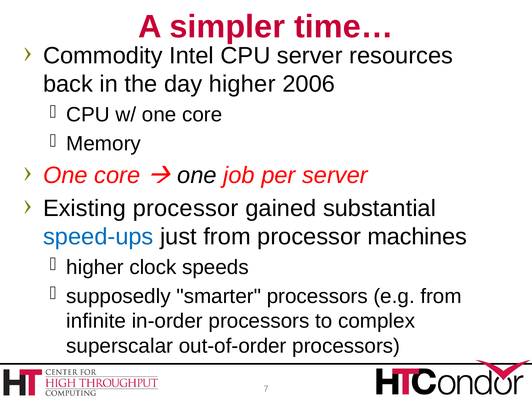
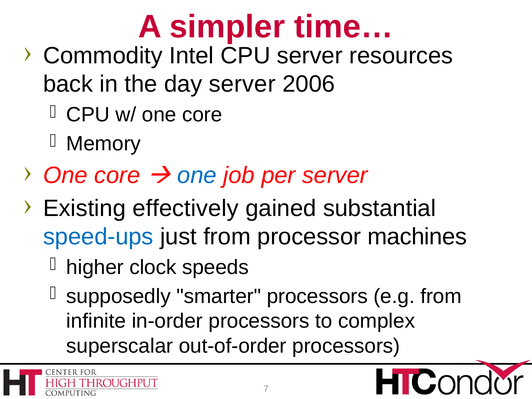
day higher: higher -> server
one at (197, 175) colour: black -> blue
Existing processor: processor -> effectively
